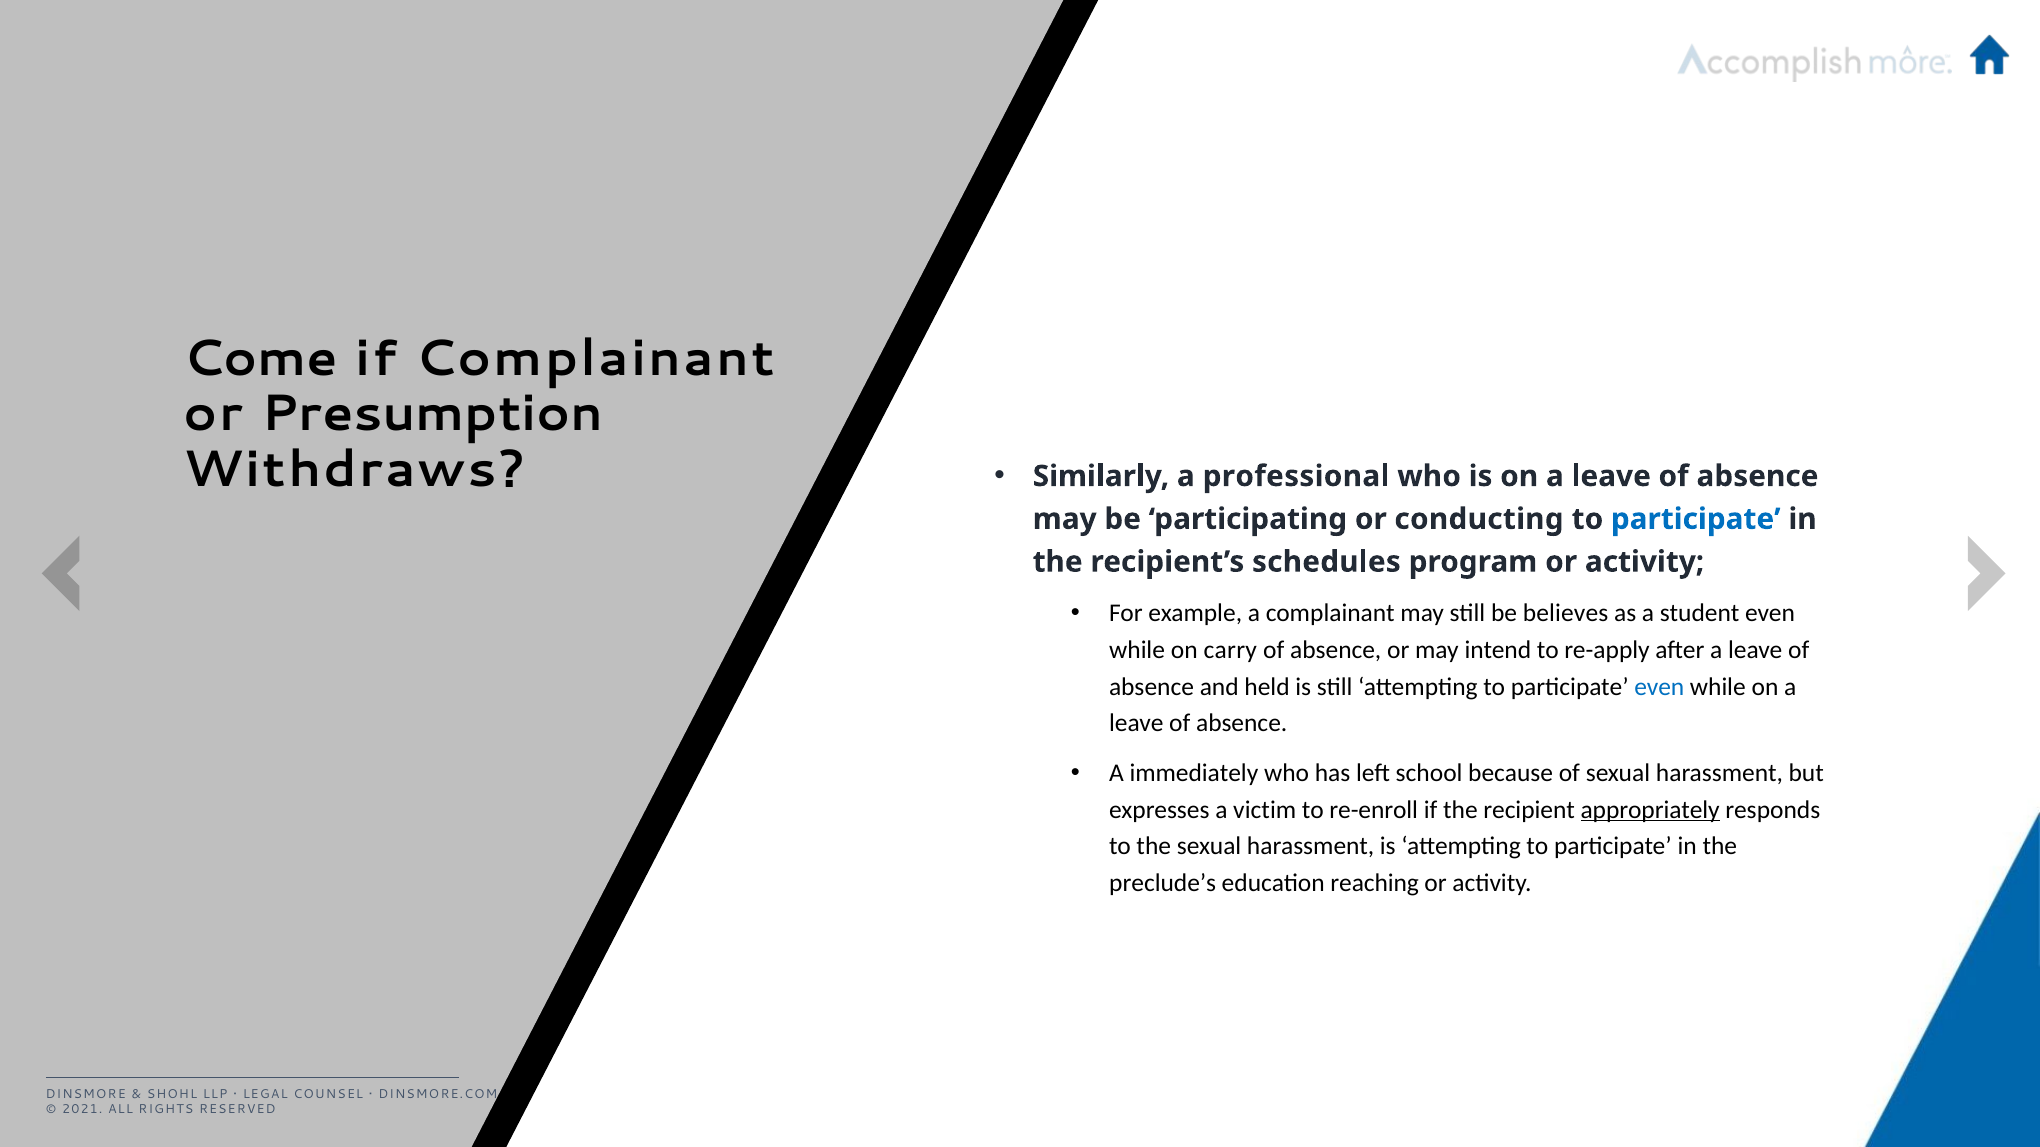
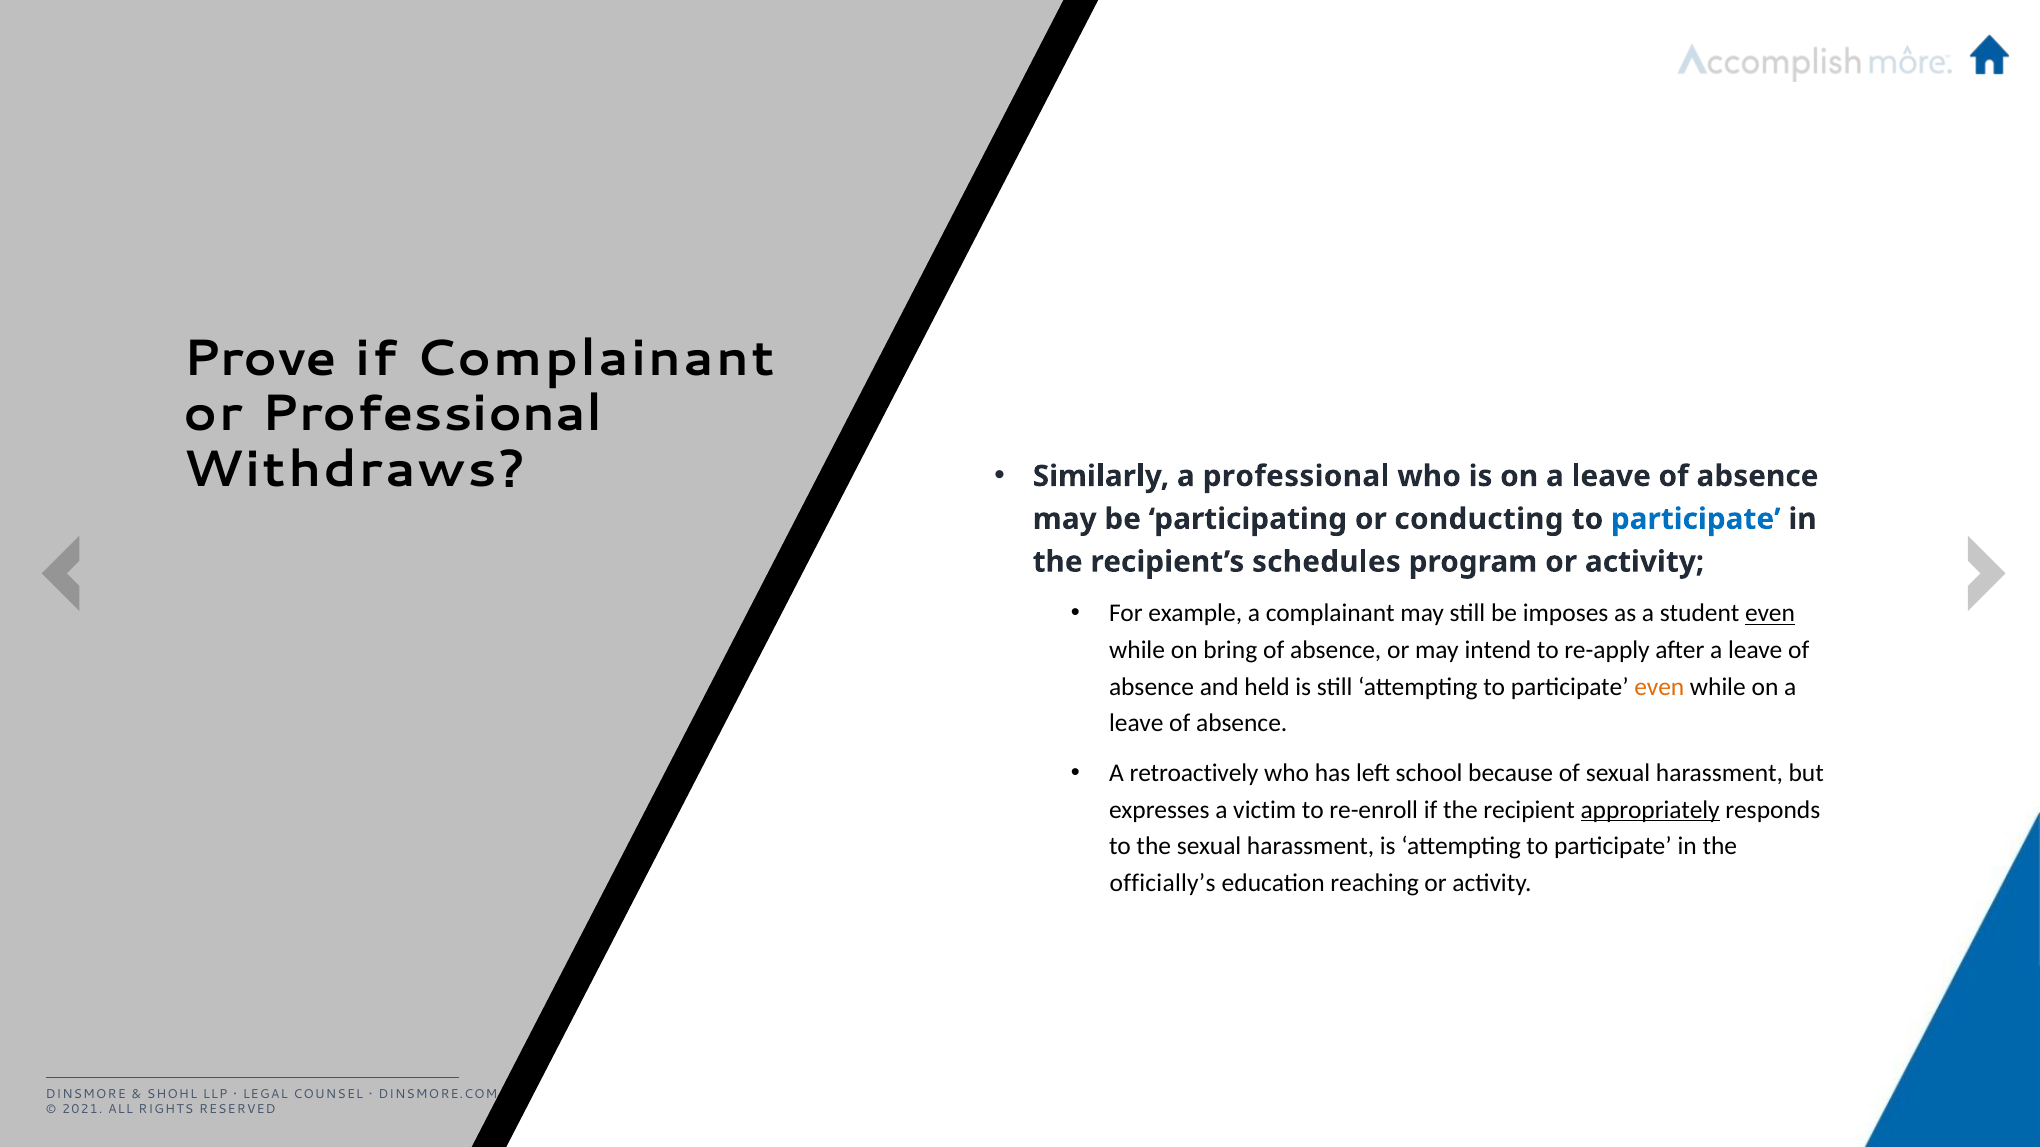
Come: Come -> Prove
or Presumption: Presumption -> Professional
believes: believes -> imposes
even at (1770, 614) underline: none -> present
carry: carry -> bring
even at (1659, 687) colour: blue -> orange
immediately: immediately -> retroactively
preclude’s: preclude’s -> officially’s
